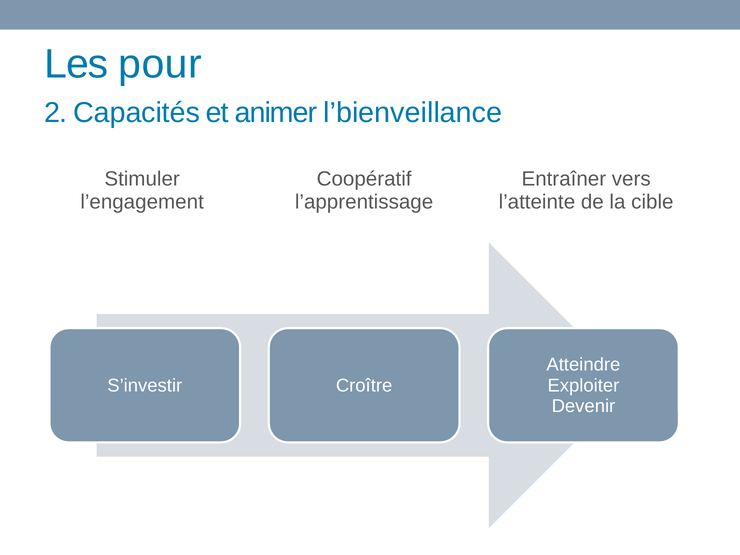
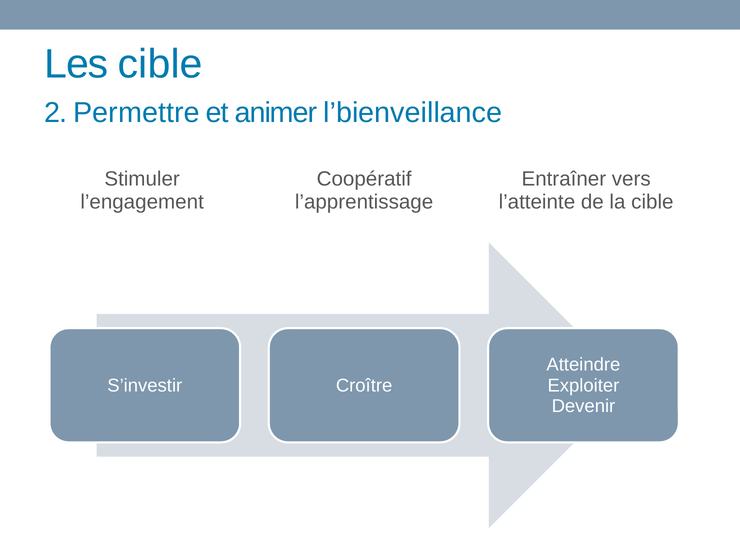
Les pour: pour -> cible
Capacités: Capacités -> Permettre
